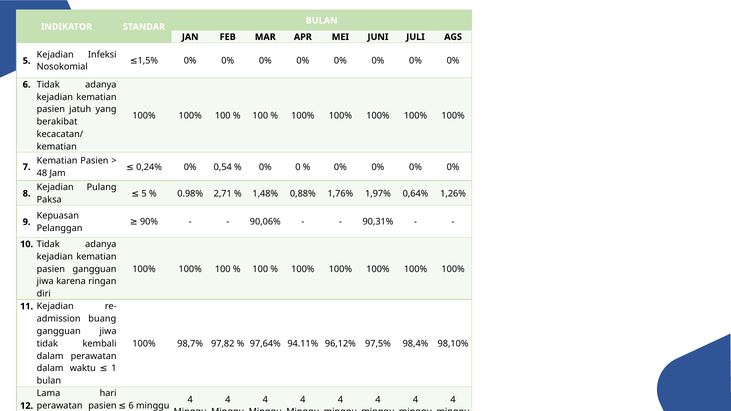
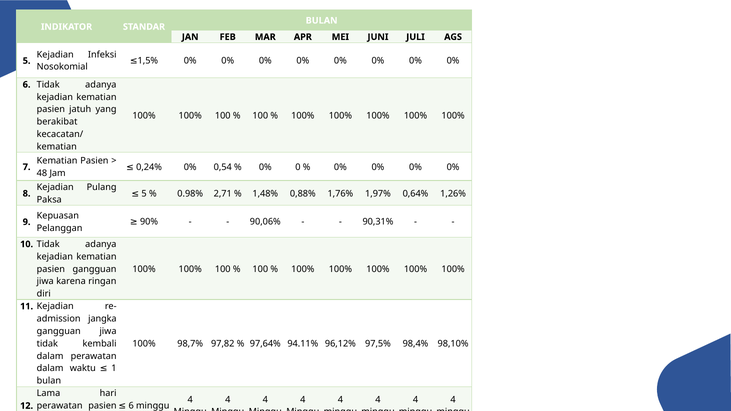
buang: buang -> jangka
